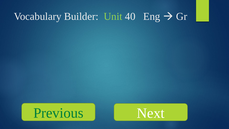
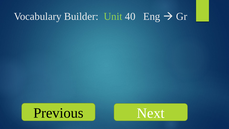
Previous colour: green -> black
